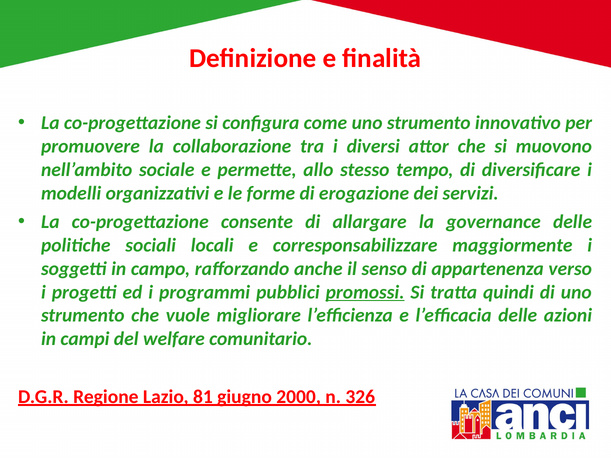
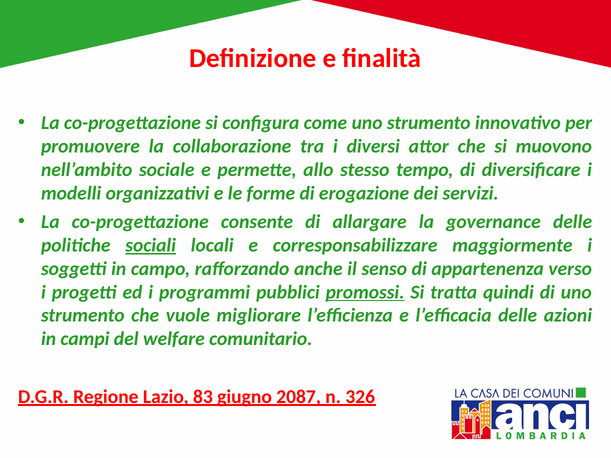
sociali underline: none -> present
81: 81 -> 83
2000: 2000 -> 2087
